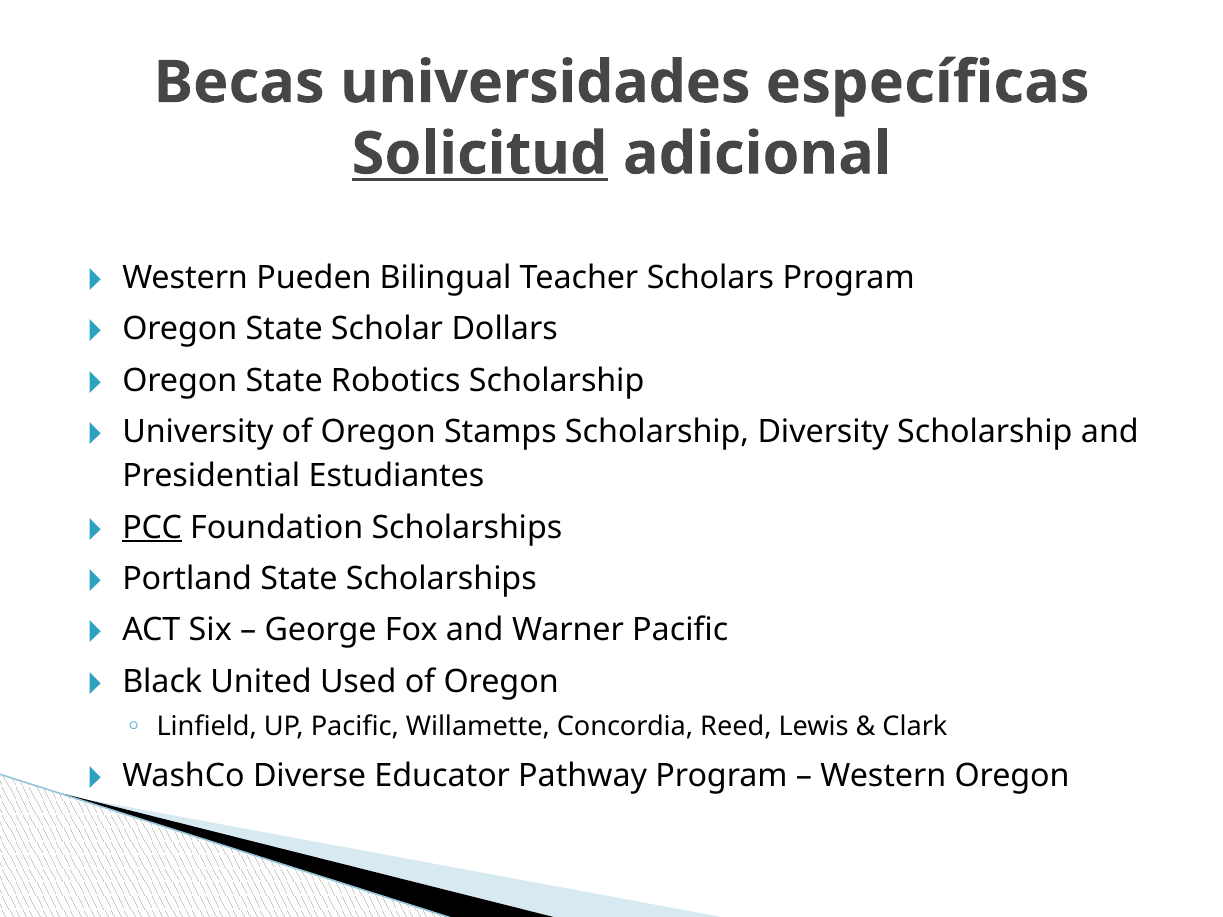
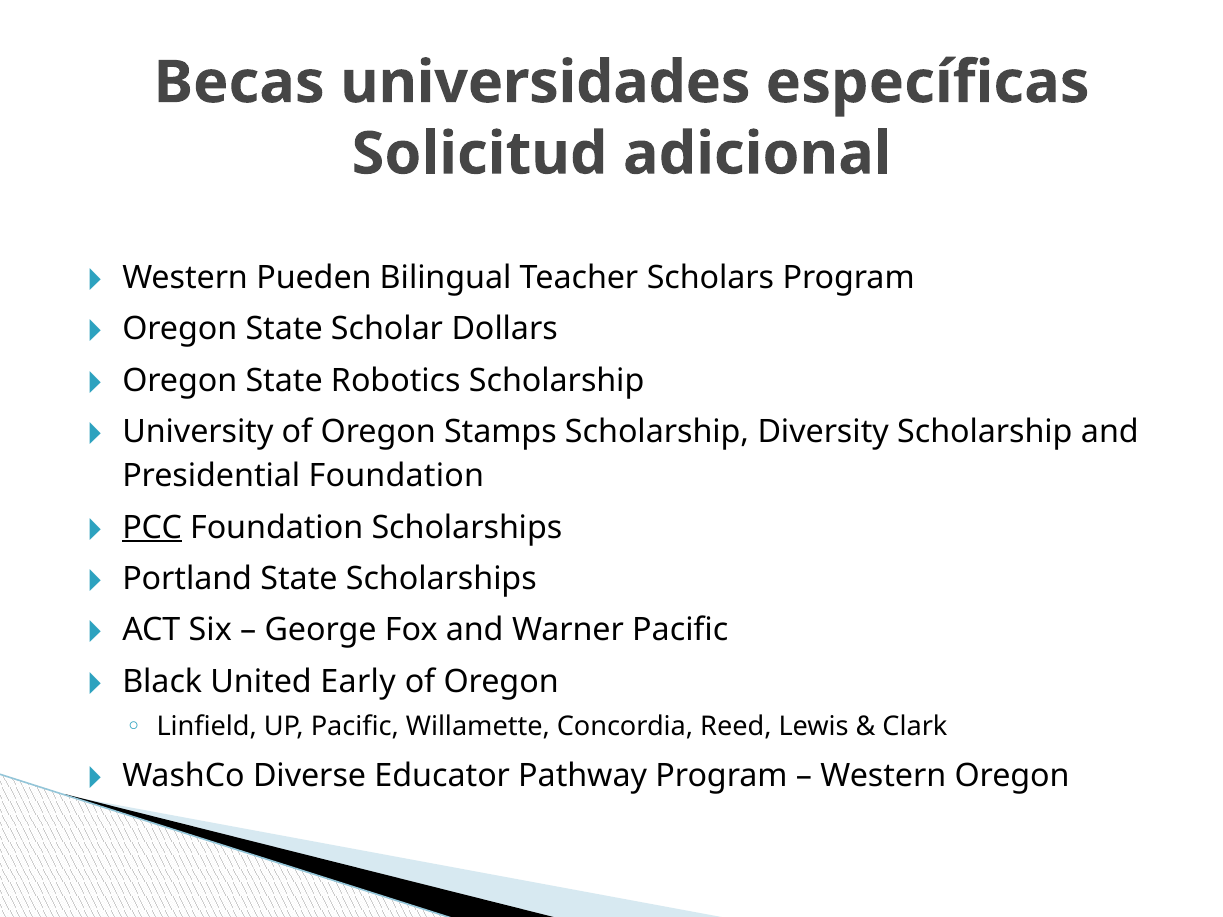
Solicitud underline: present -> none
Presidential Estudiantes: Estudiantes -> Foundation
Used: Used -> Early
